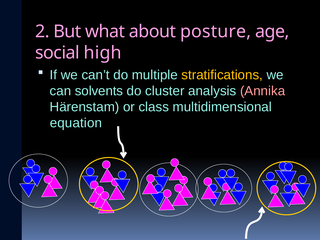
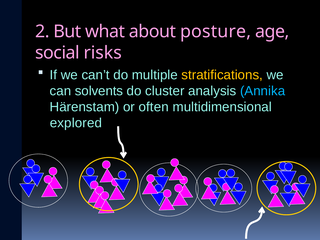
high: high -> risks
Annika colour: pink -> light blue
class: class -> often
equation: equation -> explored
